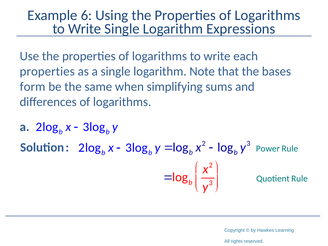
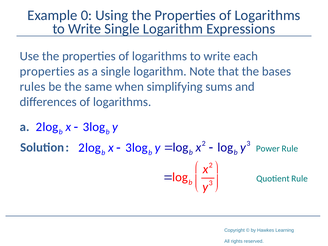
6: 6 -> 0
form: form -> rules
